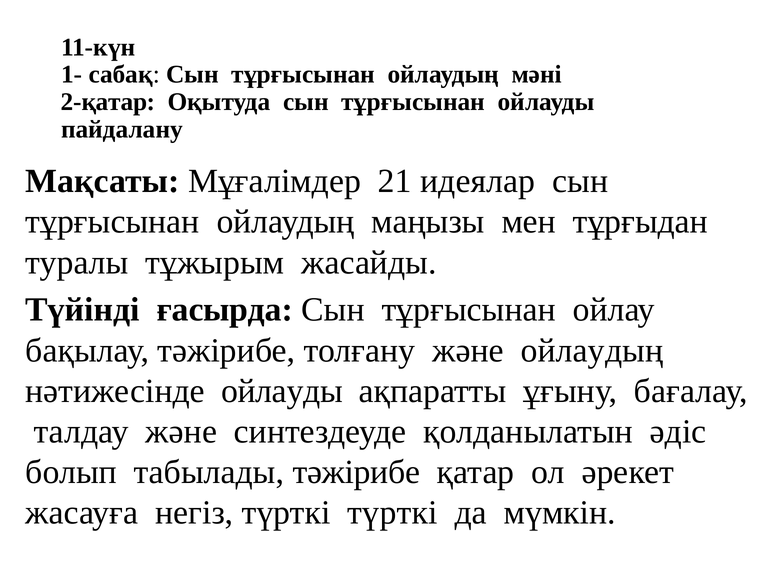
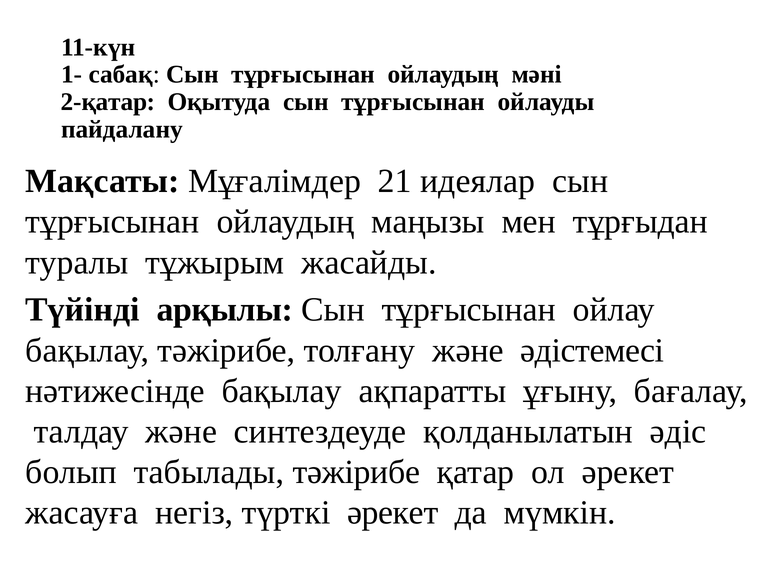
ғасырда: ғасырда -> арқылы
және ойлаудың: ойлаудың -> әдістемесі
нәтижесінде ойлауды: ойлауды -> бақылау
түрткі түрткі: түрткі -> әрекет
